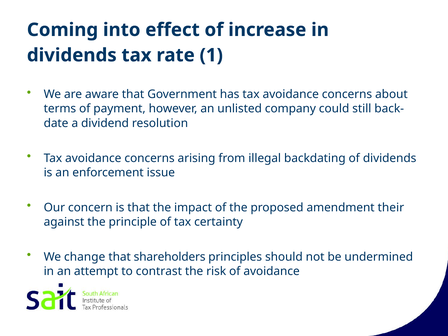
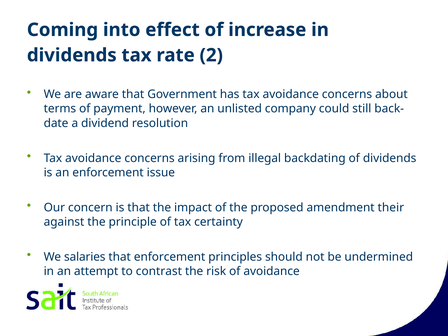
1: 1 -> 2
change: change -> salaries
that shareholders: shareholders -> enforcement
